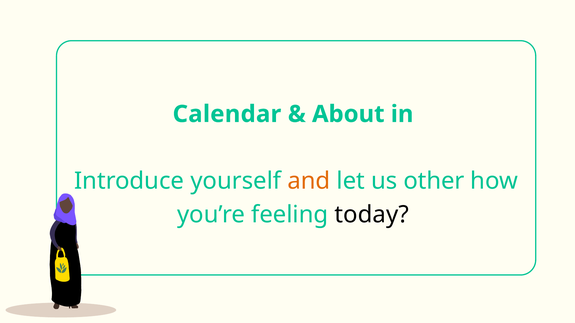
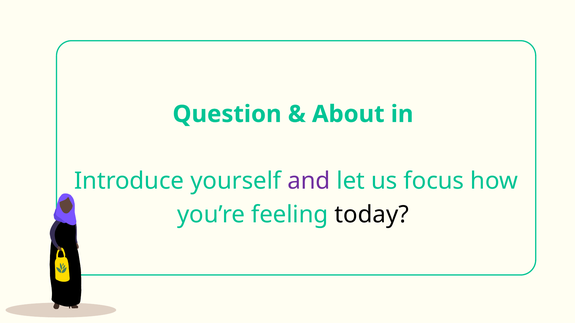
Calendar: Calendar -> Question
and colour: orange -> purple
other: other -> focus
